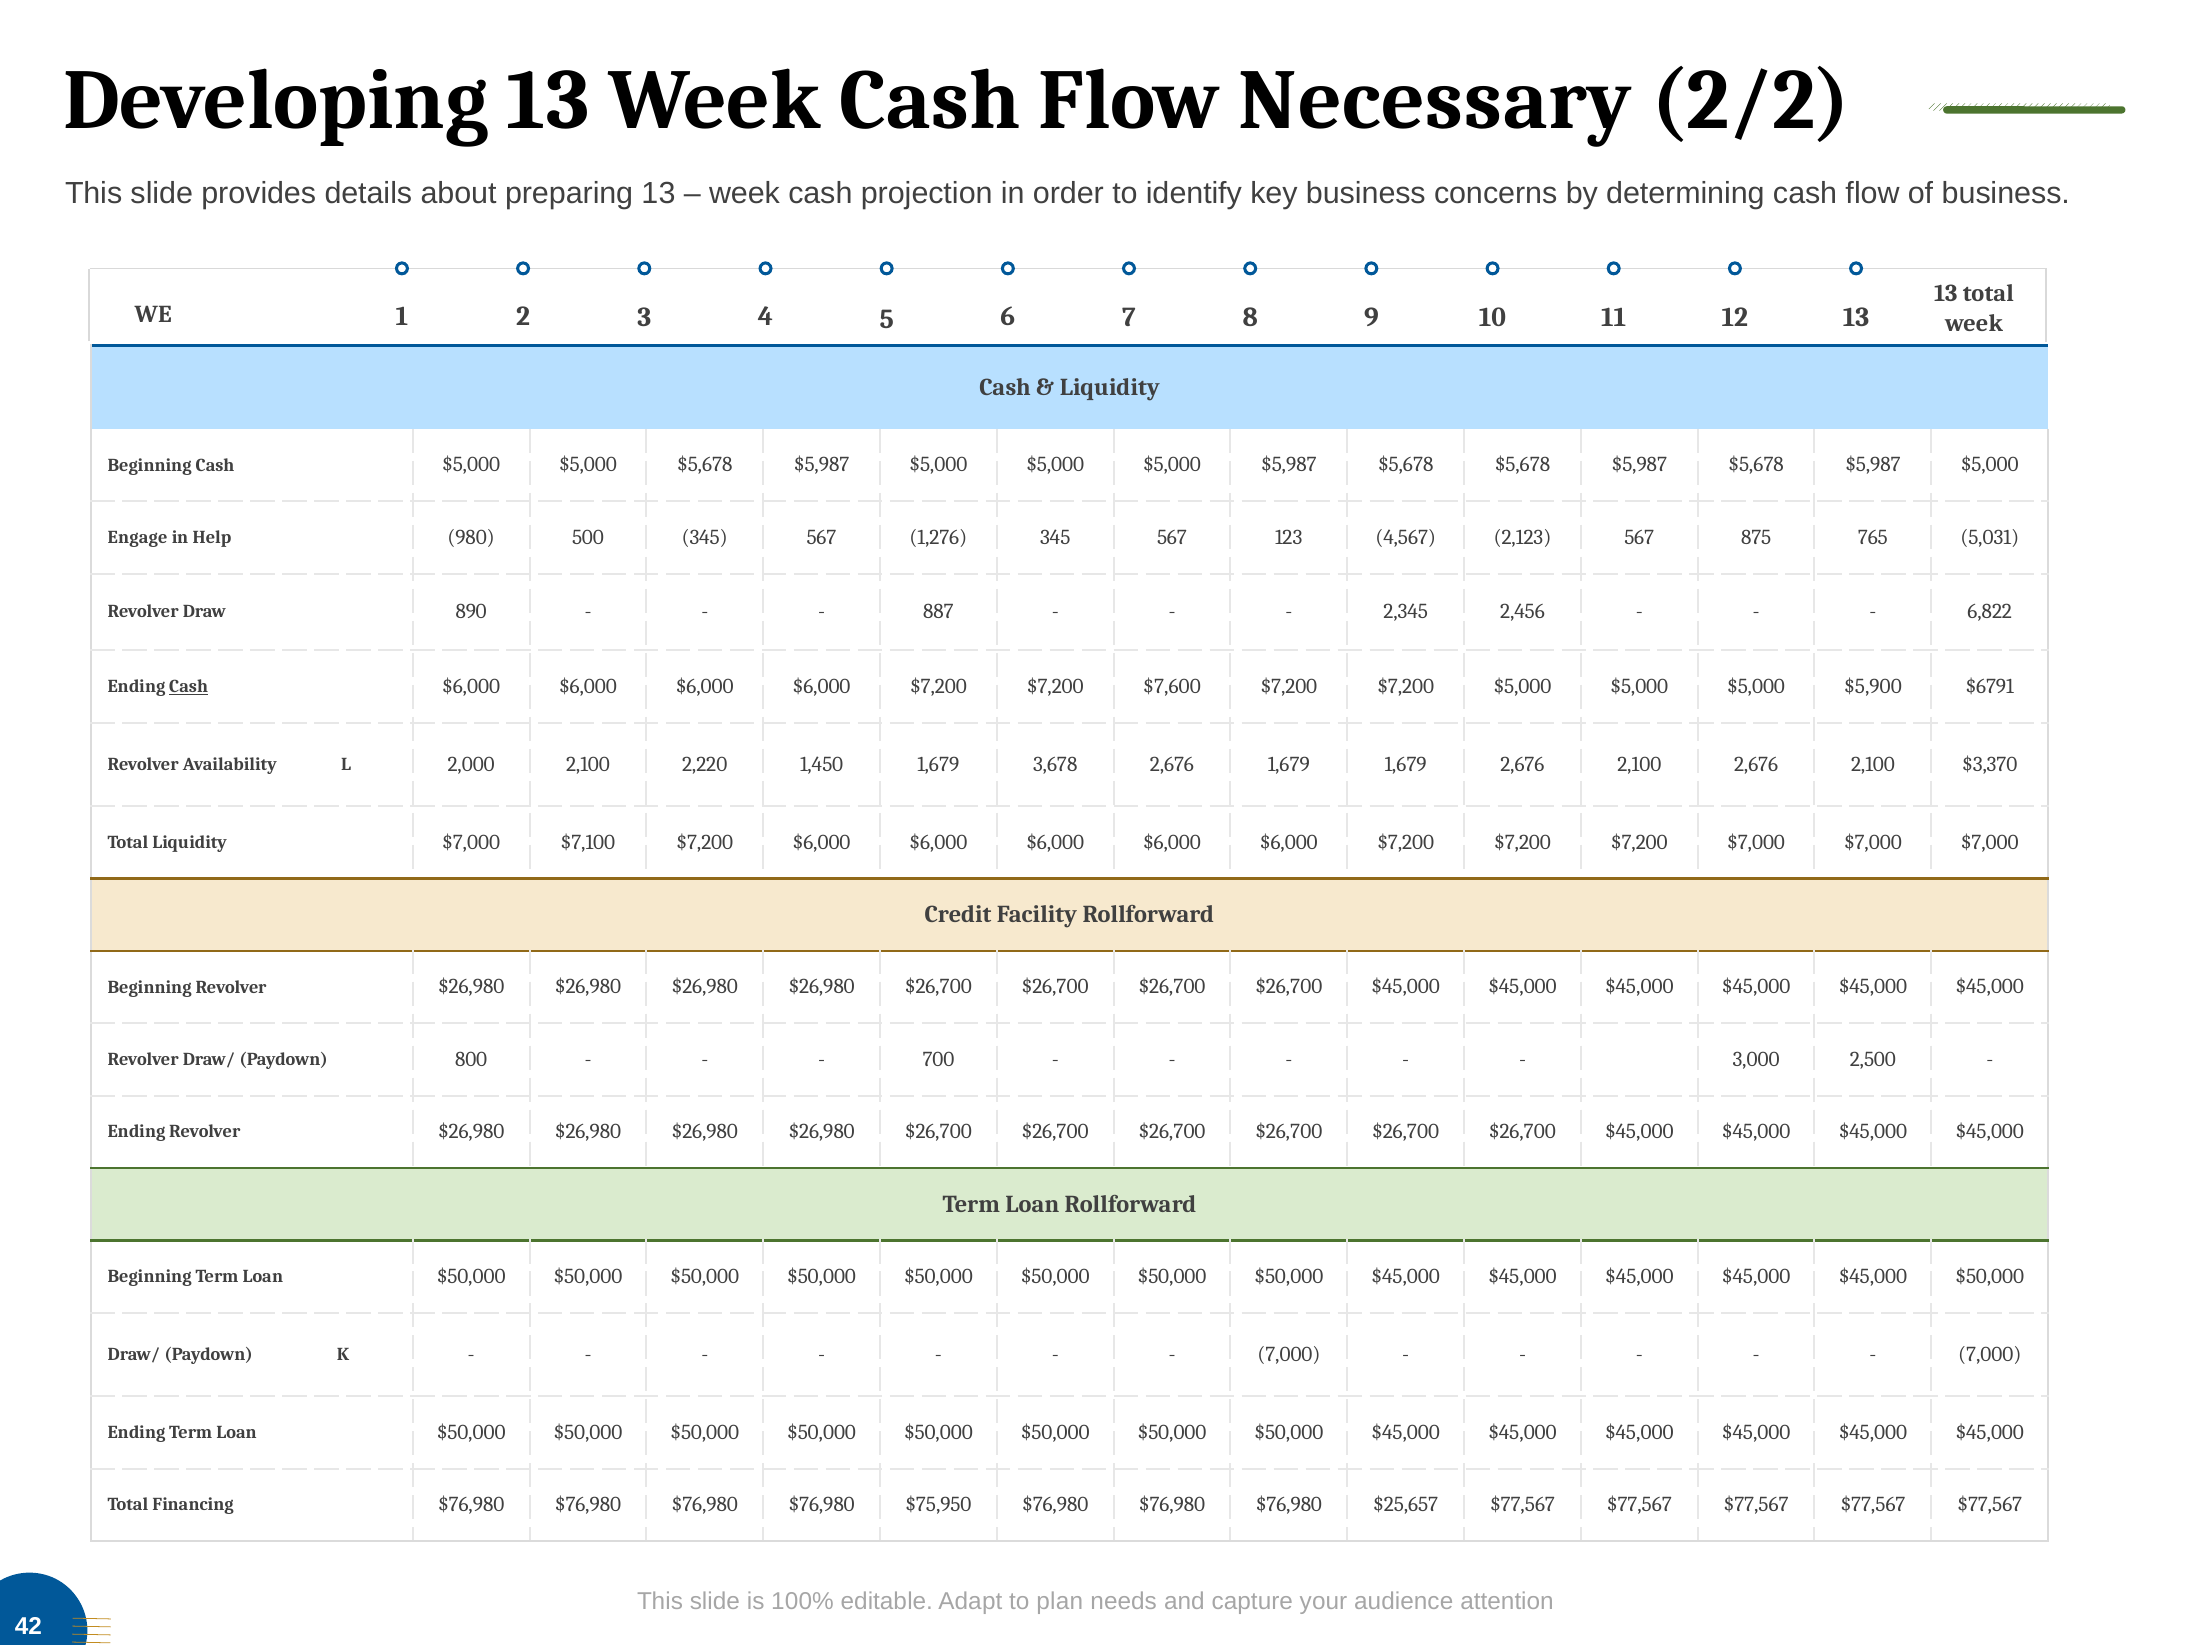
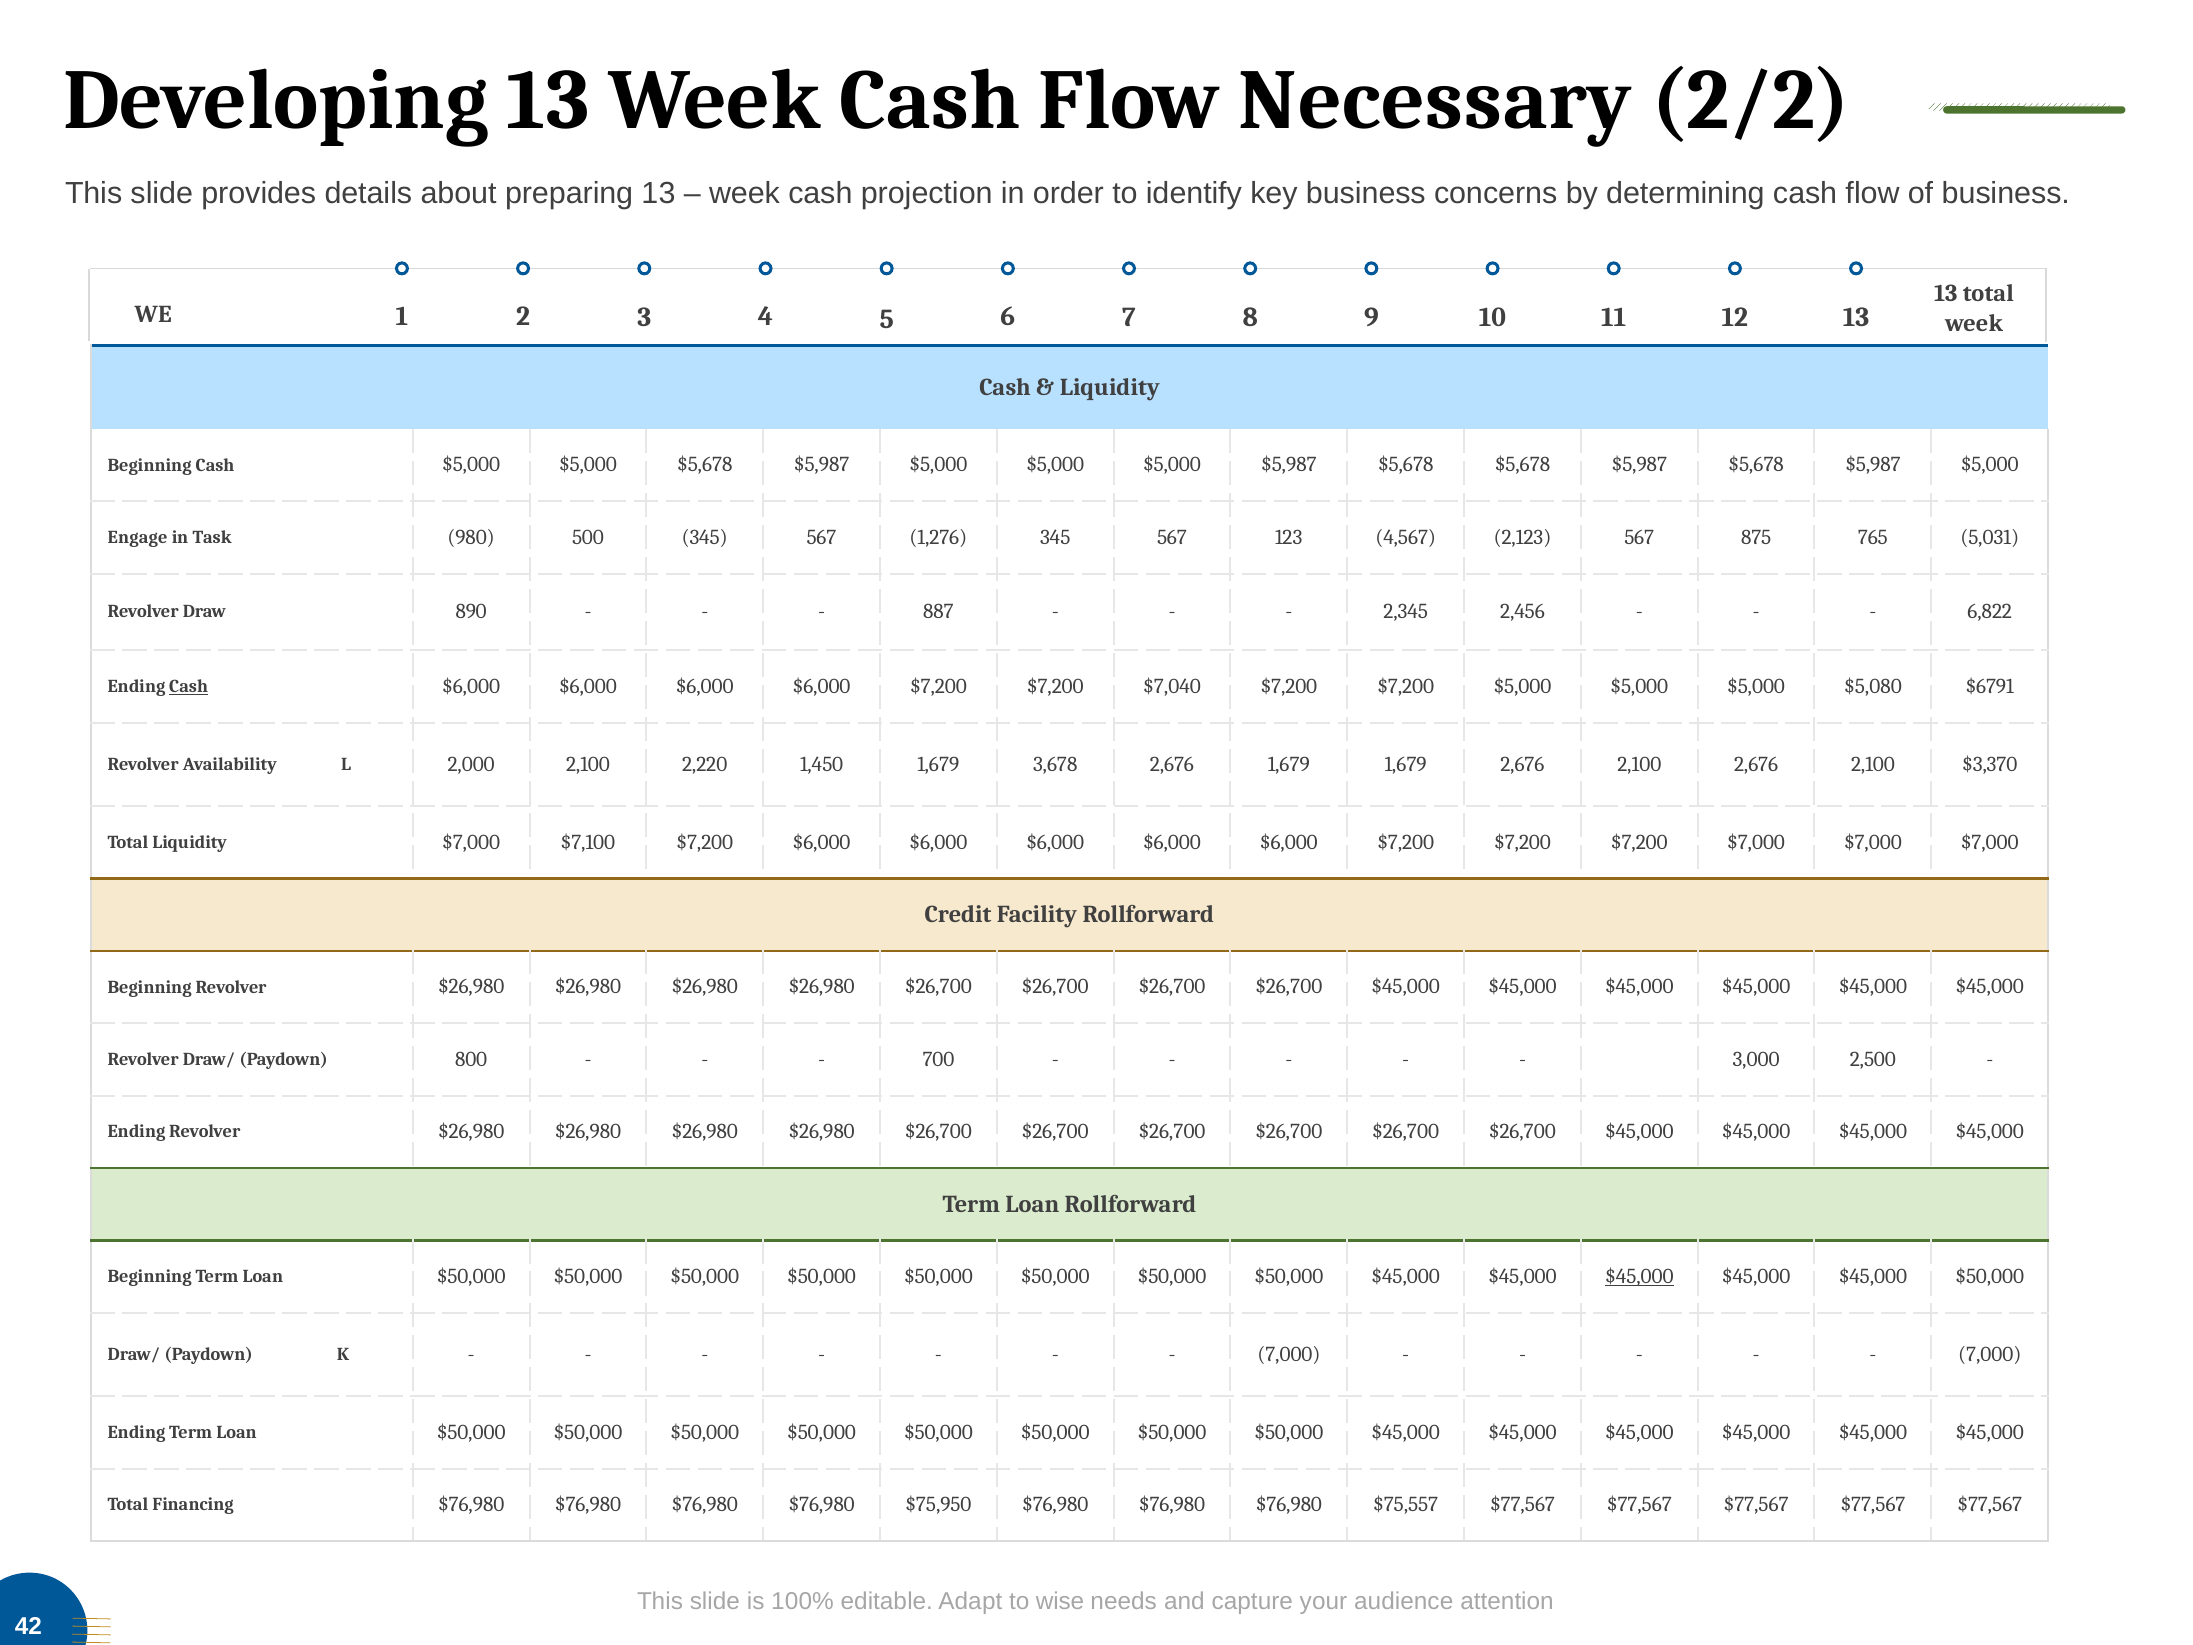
Help: Help -> Task
$7,600: $7,600 -> $7,040
$5,900: $5,900 -> $5,080
$45,000 at (1639, 1276) underline: none -> present
$25,657: $25,657 -> $75,557
plan: plan -> wise
